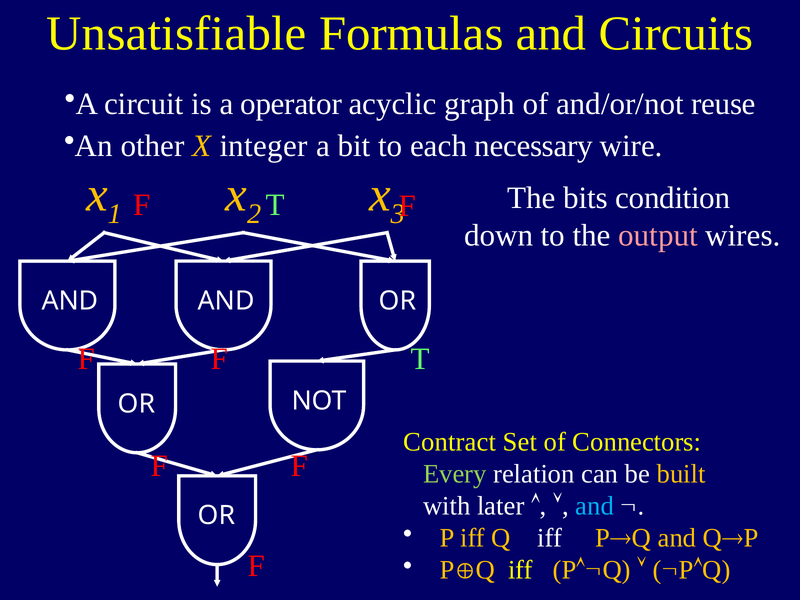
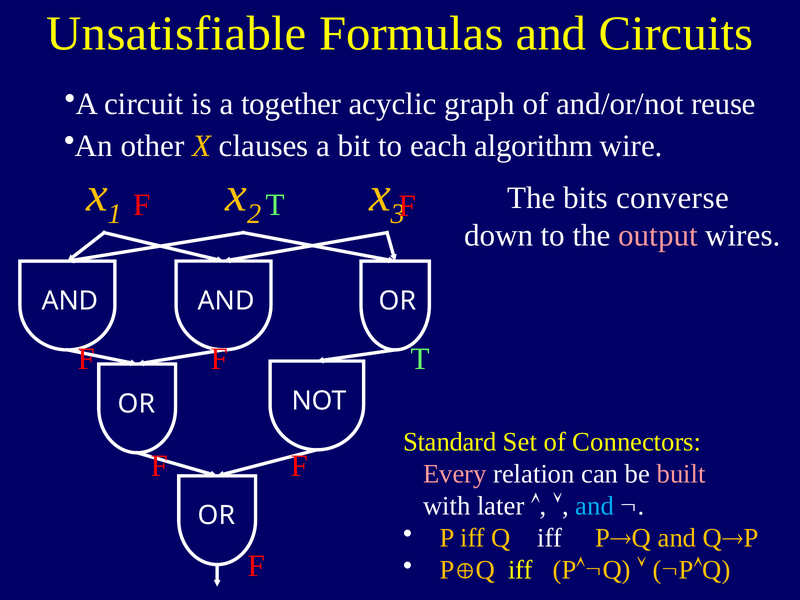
operator: operator -> together
integer: integer -> clauses
necessary: necessary -> algorithm
condition: condition -> converse
Contract: Contract -> Standard
Every colour: light green -> pink
built colour: yellow -> pink
